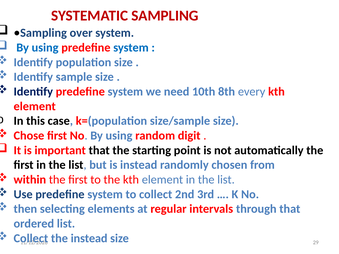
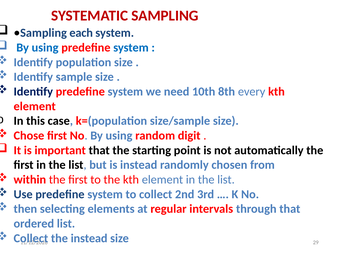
over: over -> each
